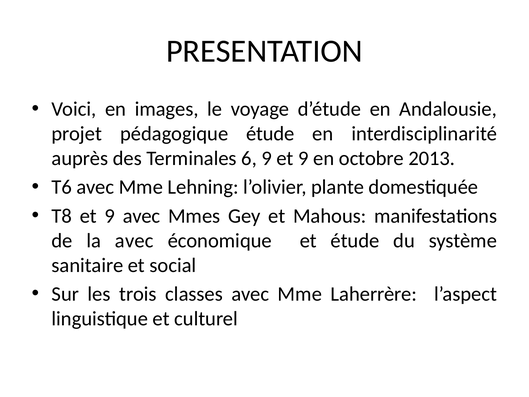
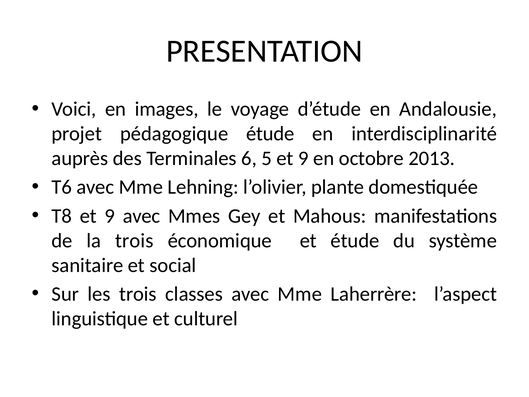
6 9: 9 -> 5
la avec: avec -> trois
